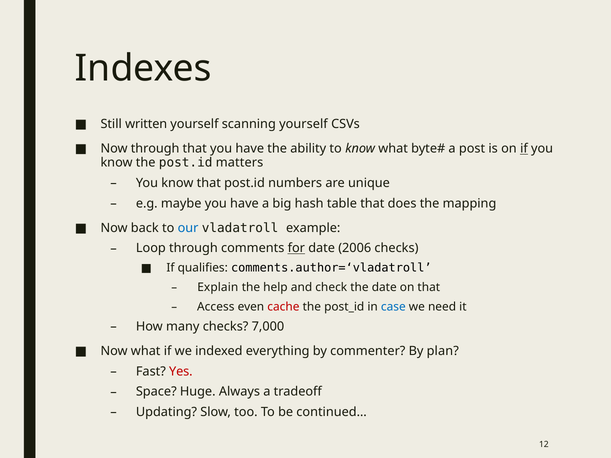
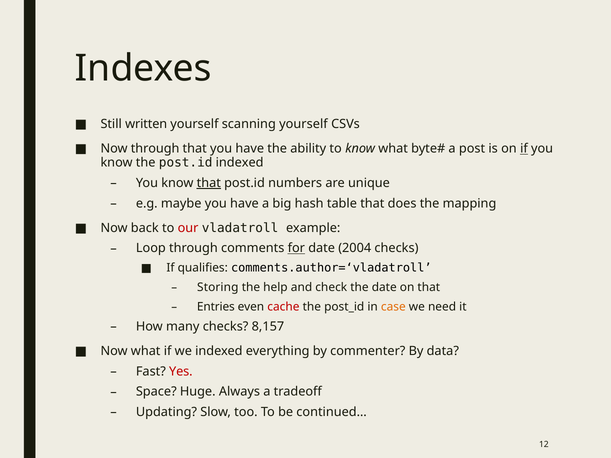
post.id matters: matters -> indexed
that at (209, 183) underline: none -> present
our colour: blue -> red
2006: 2006 -> 2004
Explain: Explain -> Storing
Access: Access -> Entries
case colour: blue -> orange
7,000: 7,000 -> 8,157
plan: plan -> data
